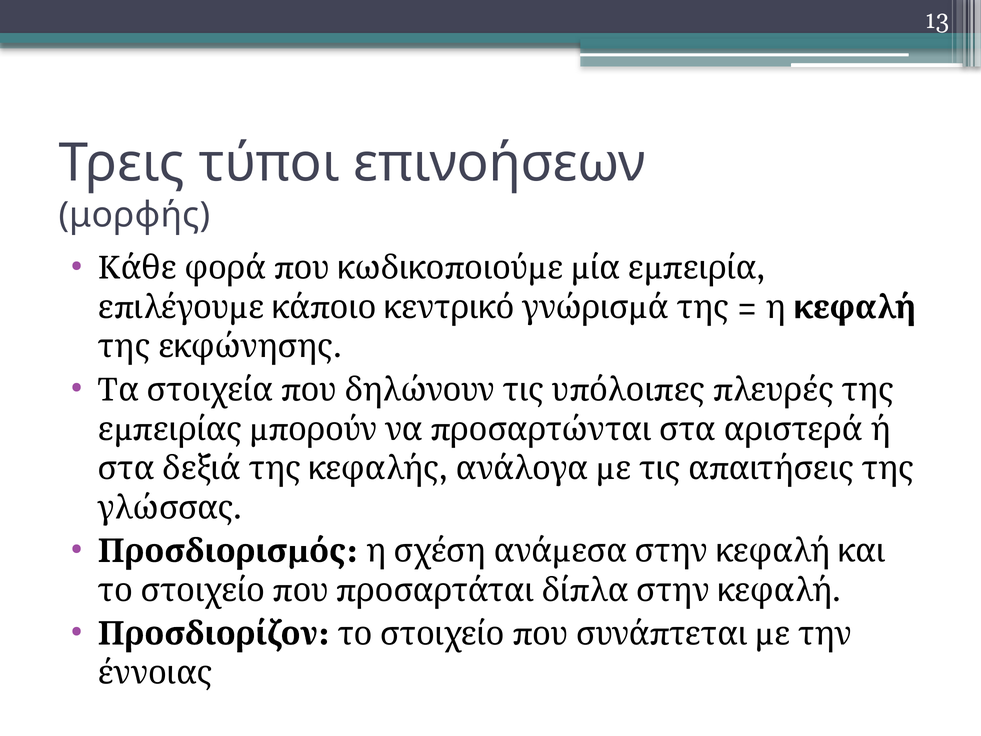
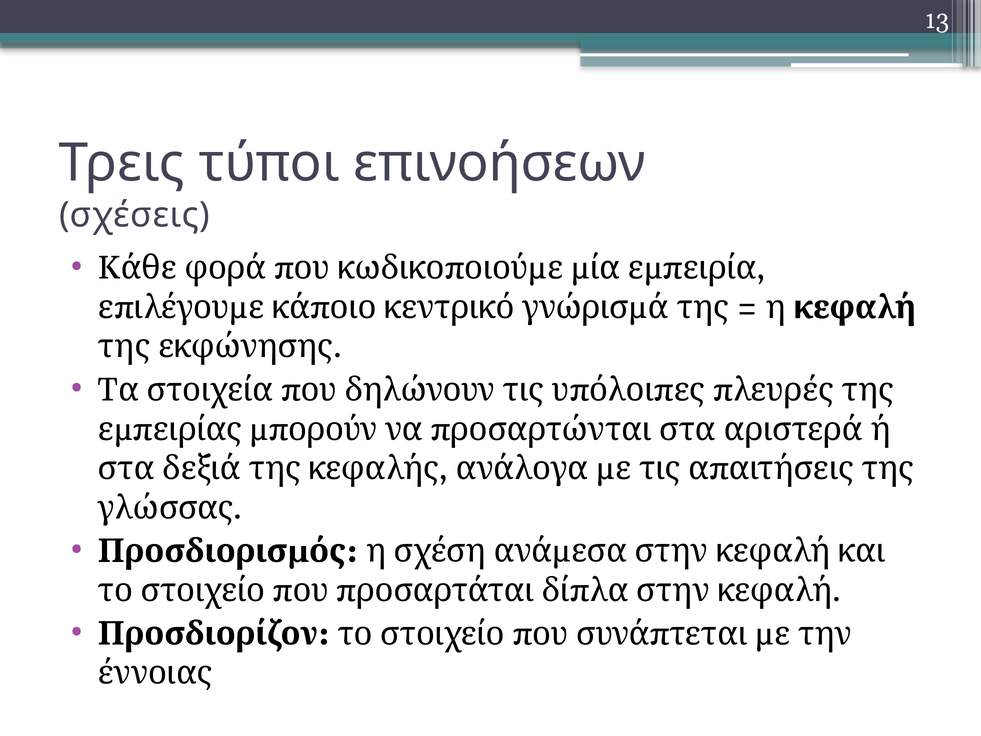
μορφής: μορφής -> σχέσεις
